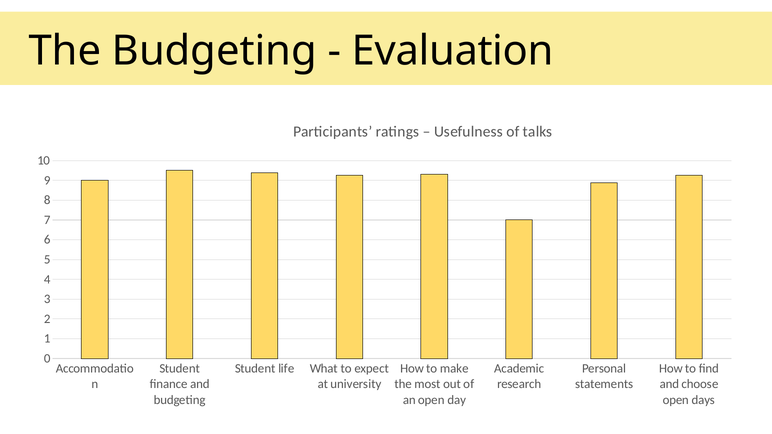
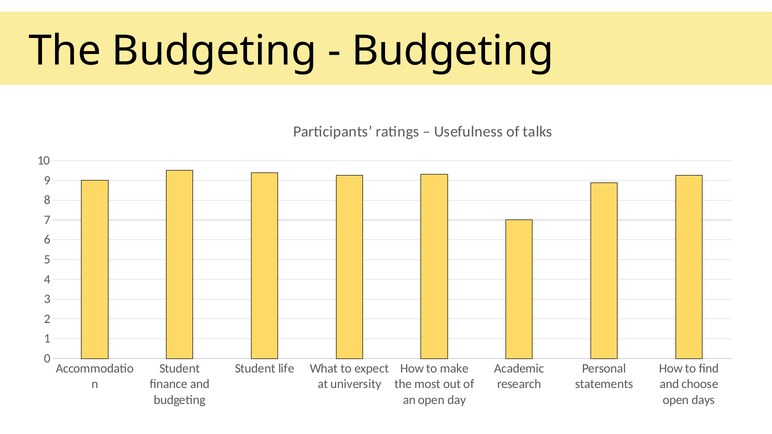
Evaluation at (453, 51): Evaluation -> Budgeting
